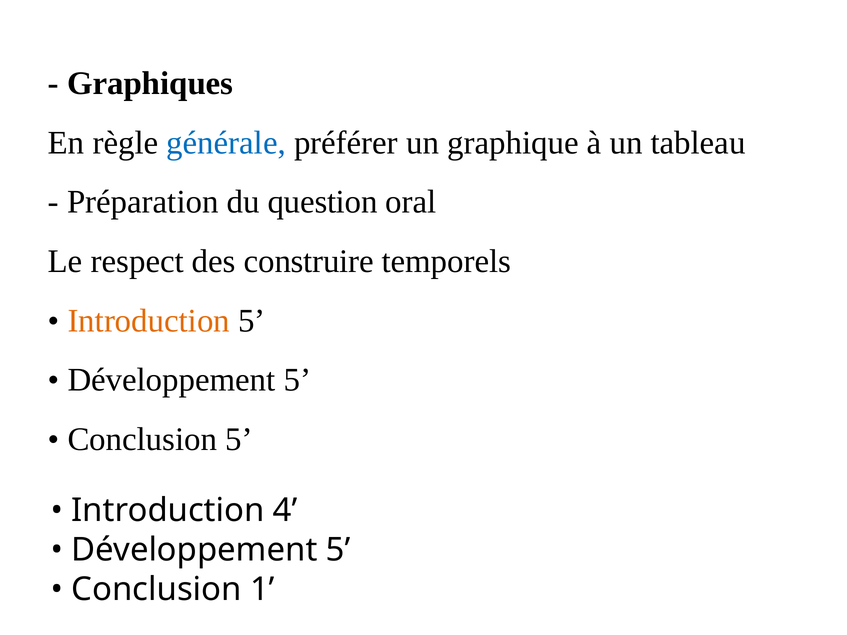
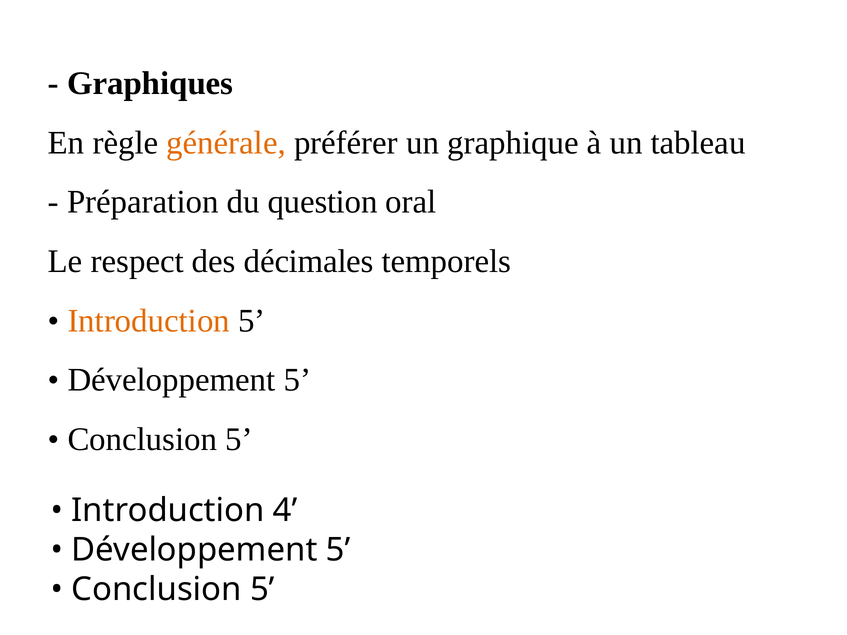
générale colour: blue -> orange
construire: construire -> décimales
1 at (262, 590): 1 -> 5
